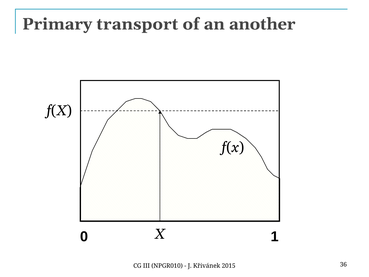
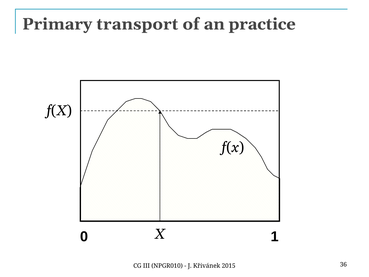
another: another -> practice
